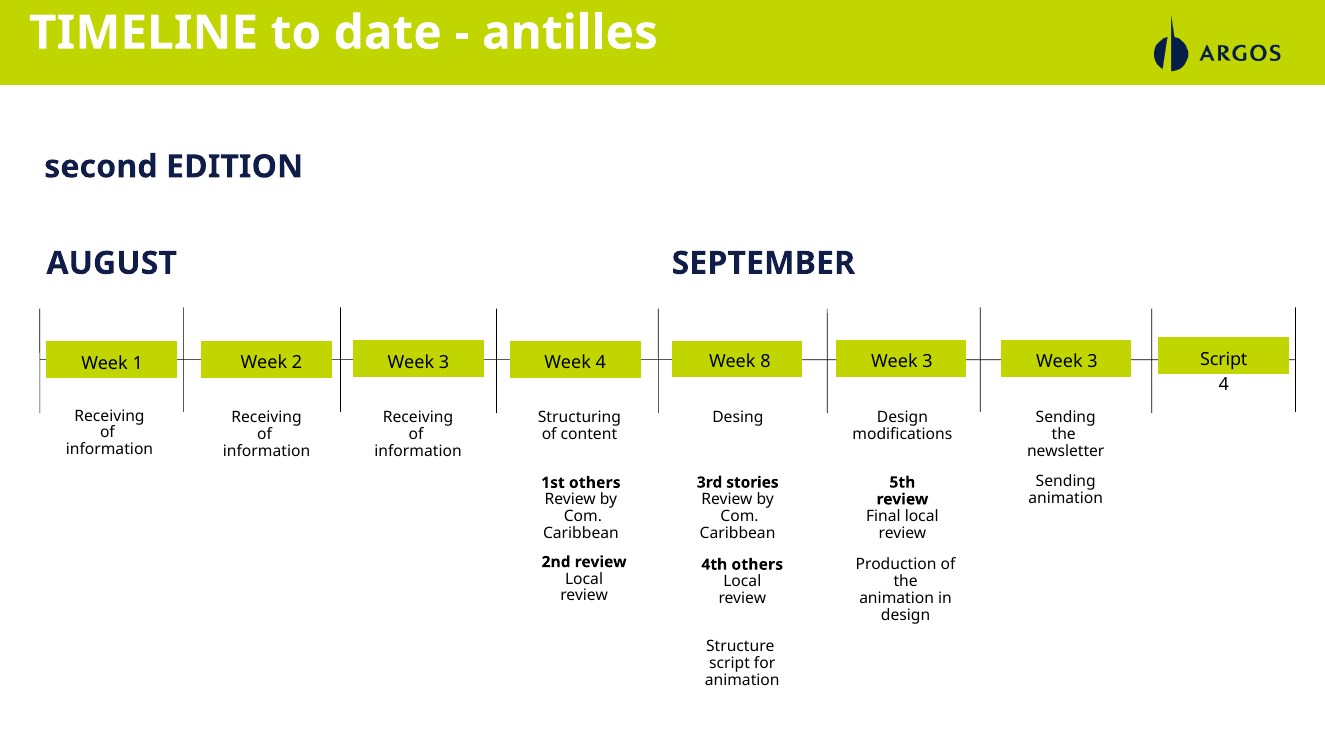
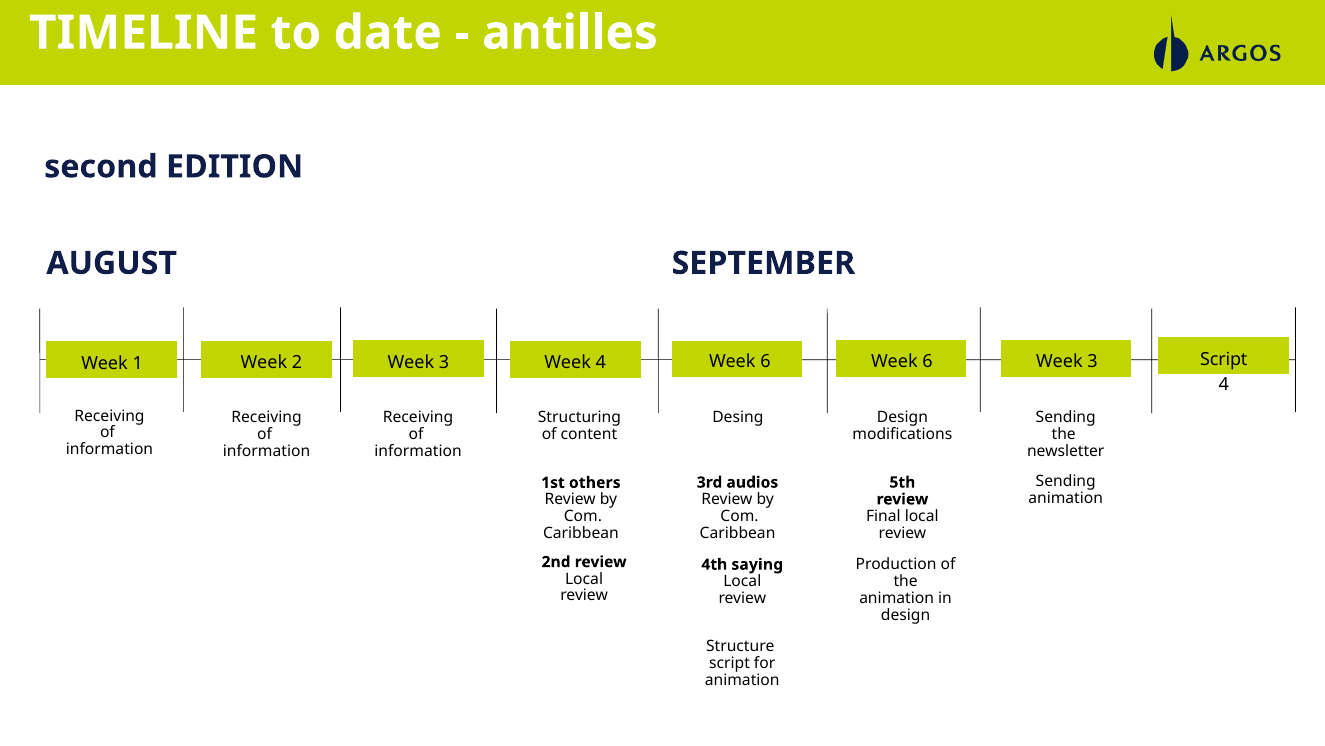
4 Week 8: 8 -> 6
3 at (928, 361): 3 -> 6
stories: stories -> audios
4th others: others -> saying
